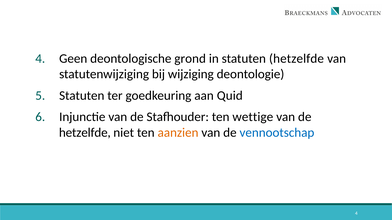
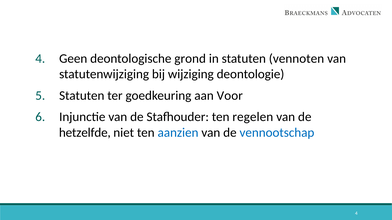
statuten hetzelfde: hetzelfde -> vennoten
Quid: Quid -> Voor
wettige: wettige -> regelen
aanzien colour: orange -> blue
